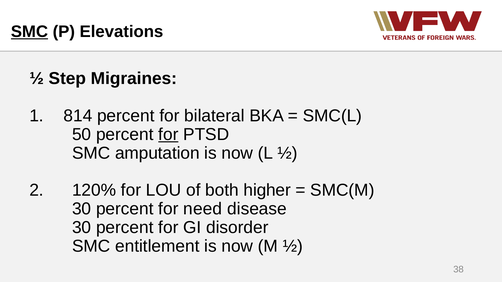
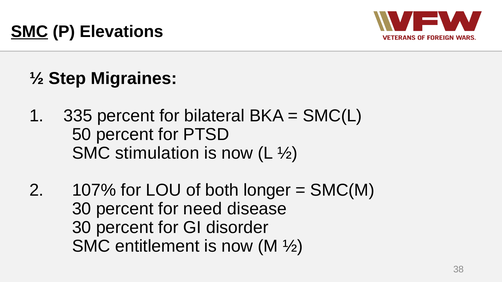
814: 814 -> 335
for at (168, 135) underline: present -> none
amputation: amputation -> stimulation
120%: 120% -> 107%
higher: higher -> longer
